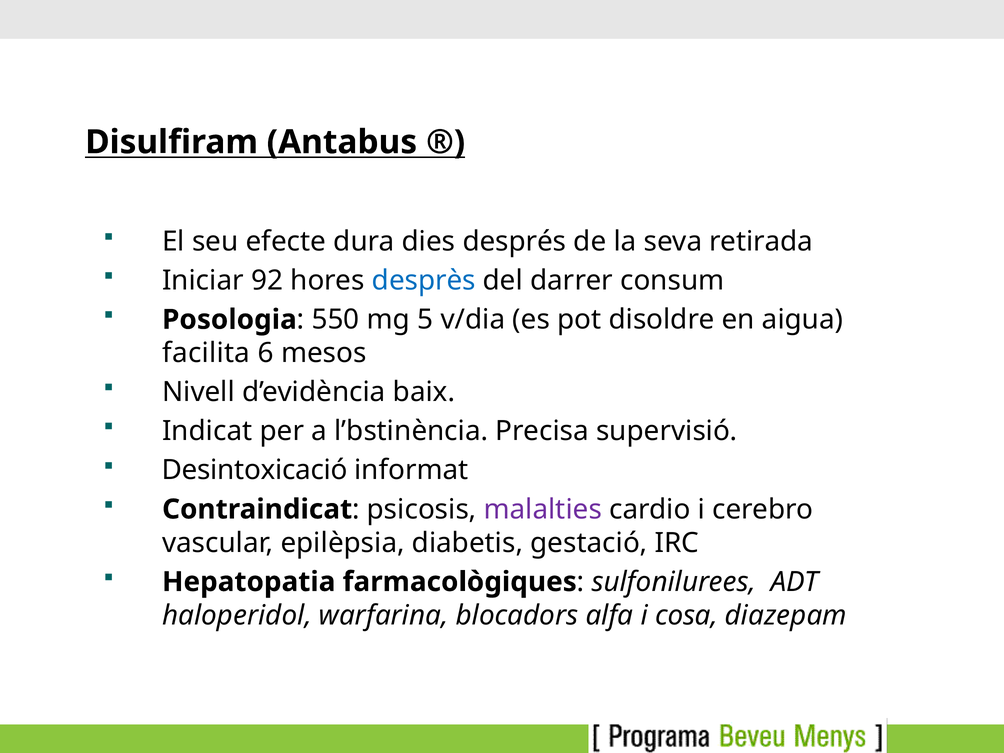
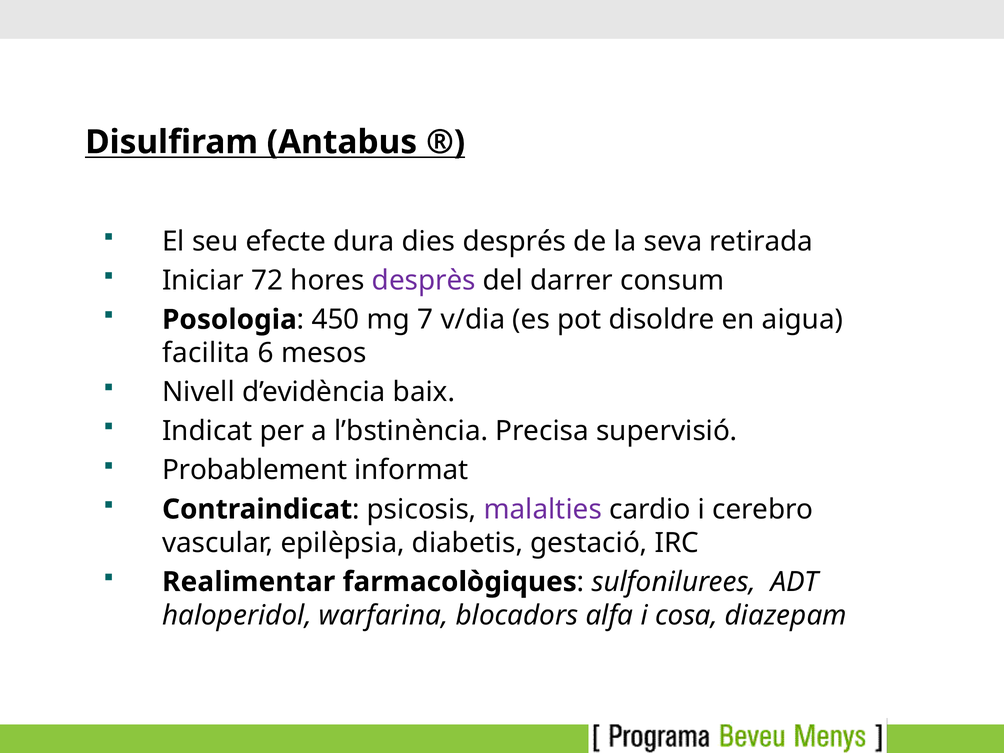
92: 92 -> 72
desprès colour: blue -> purple
550: 550 -> 450
5: 5 -> 7
Desintoxicació: Desintoxicació -> Probablement
Hepatopatia: Hepatopatia -> Realimentar
